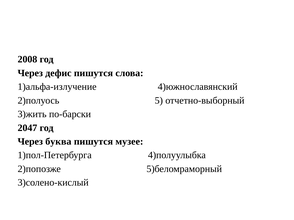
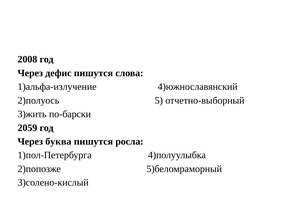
2047: 2047 -> 2059
музее: музее -> росла
